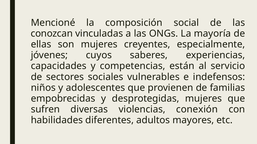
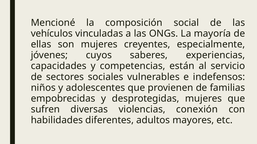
conozcan: conozcan -> vehículos
